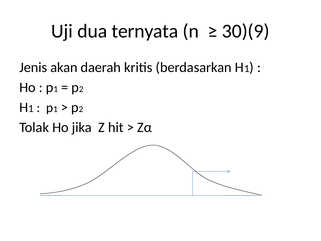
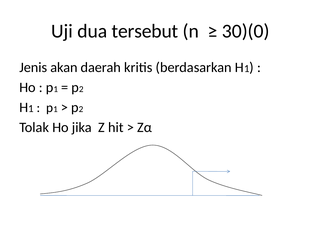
ternyata: ternyata -> tersebut
30)(9: 30)(9 -> 30)(0
